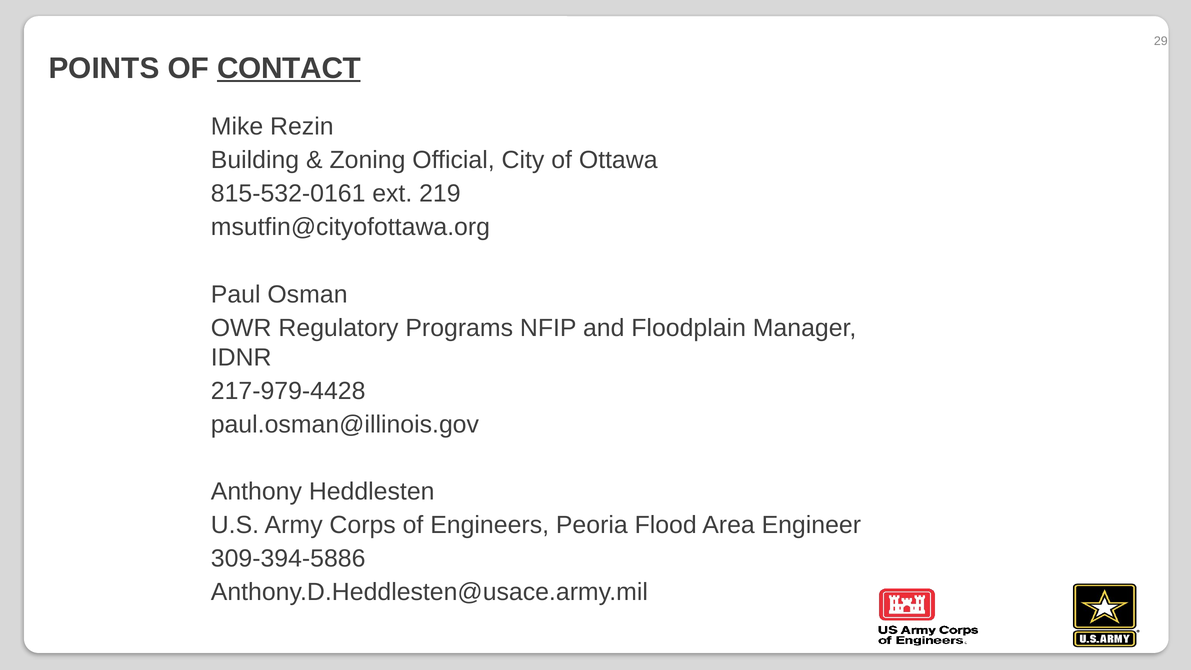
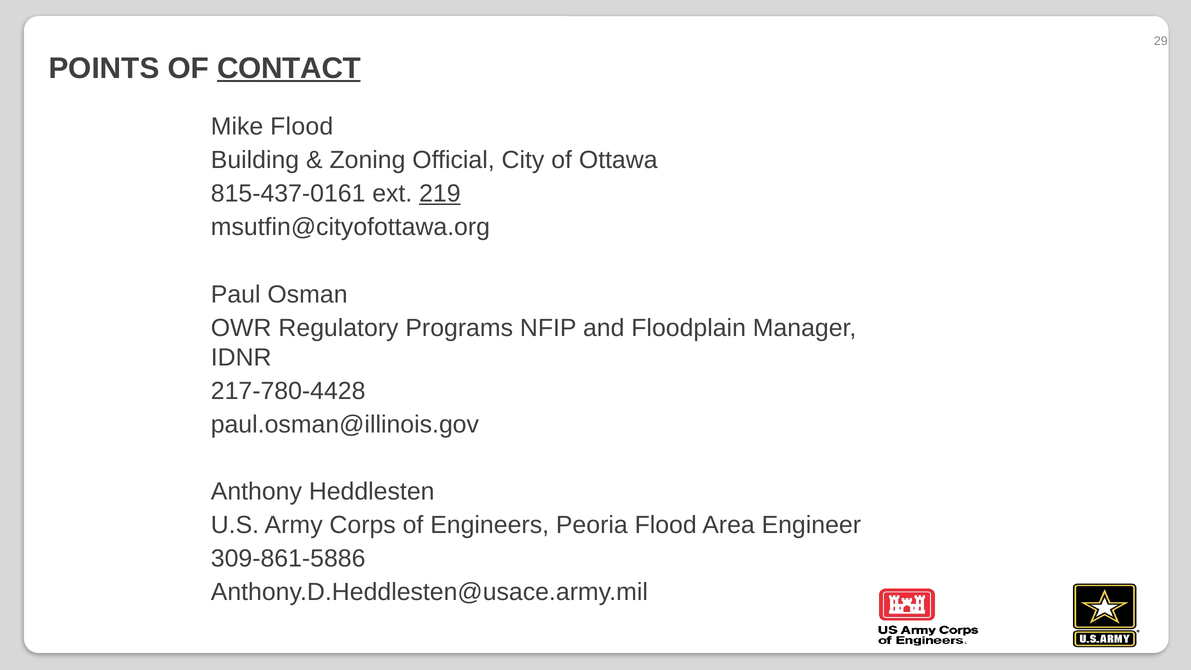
Mike Rezin: Rezin -> Flood
815-532-0161: 815-532-0161 -> 815-437-0161
219 underline: none -> present
217-979-4428: 217-979-4428 -> 217-780-4428
309-394-5886: 309-394-5886 -> 309-861-5886
